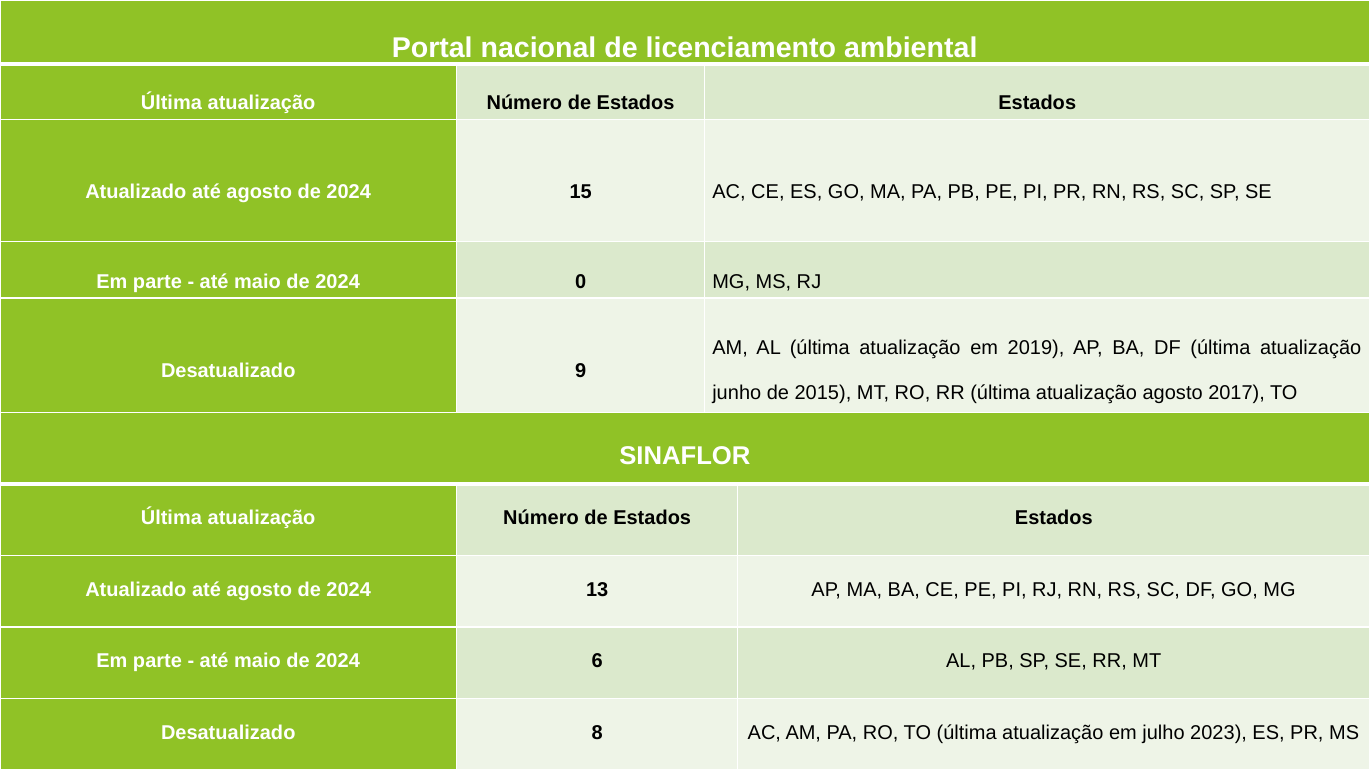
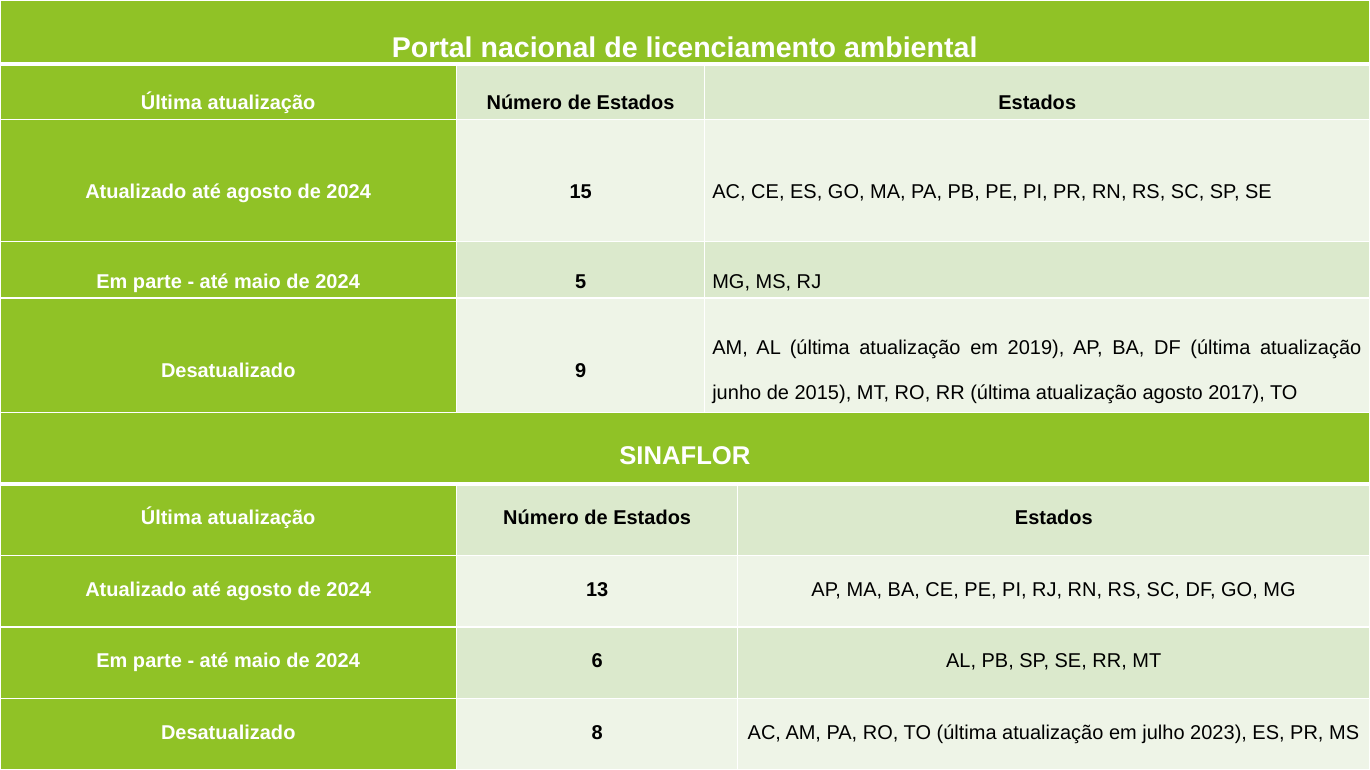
0: 0 -> 5
